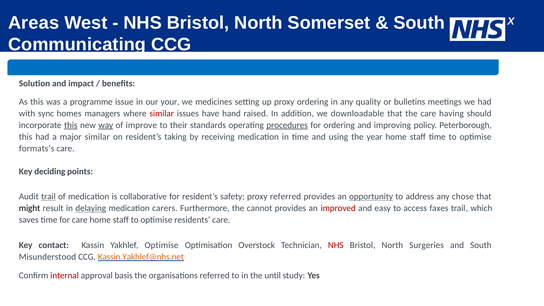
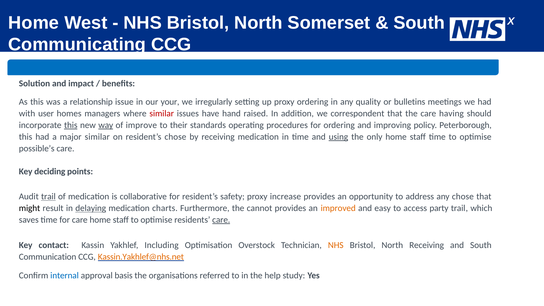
Areas at (34, 23): Areas -> Home
programme: programme -> relationship
medicines: medicines -> irregularly
sync: sync -> user
downloadable: downloadable -> correspondent
procedures underline: present -> none
resident’s taking: taking -> chose
using underline: none -> present
year: year -> only
formats’s: formats’s -> possible’s
proxy referred: referred -> increase
opportunity underline: present -> none
carers: carers -> charts
improved colour: red -> orange
faxes: faxes -> party
care at (221, 220) underline: none -> present
Yakhlef Optimise: Optimise -> Including
NHS at (336, 245) colour: red -> orange
North Surgeries: Surgeries -> Receiving
Misunderstood: Misunderstood -> Communication
internal colour: red -> blue
until: until -> help
